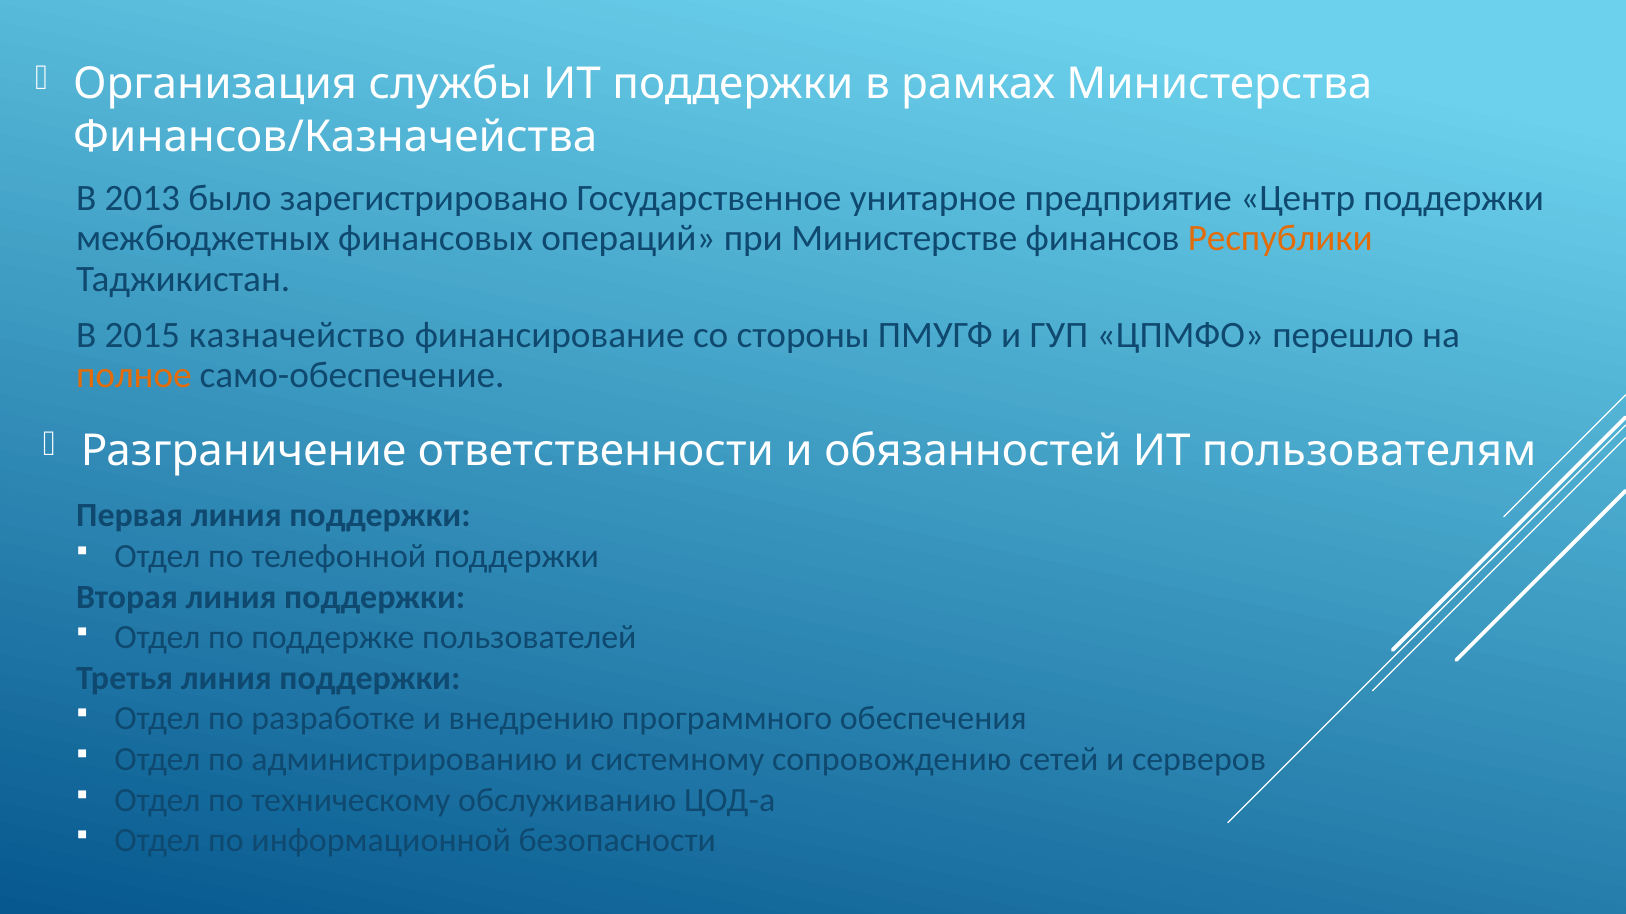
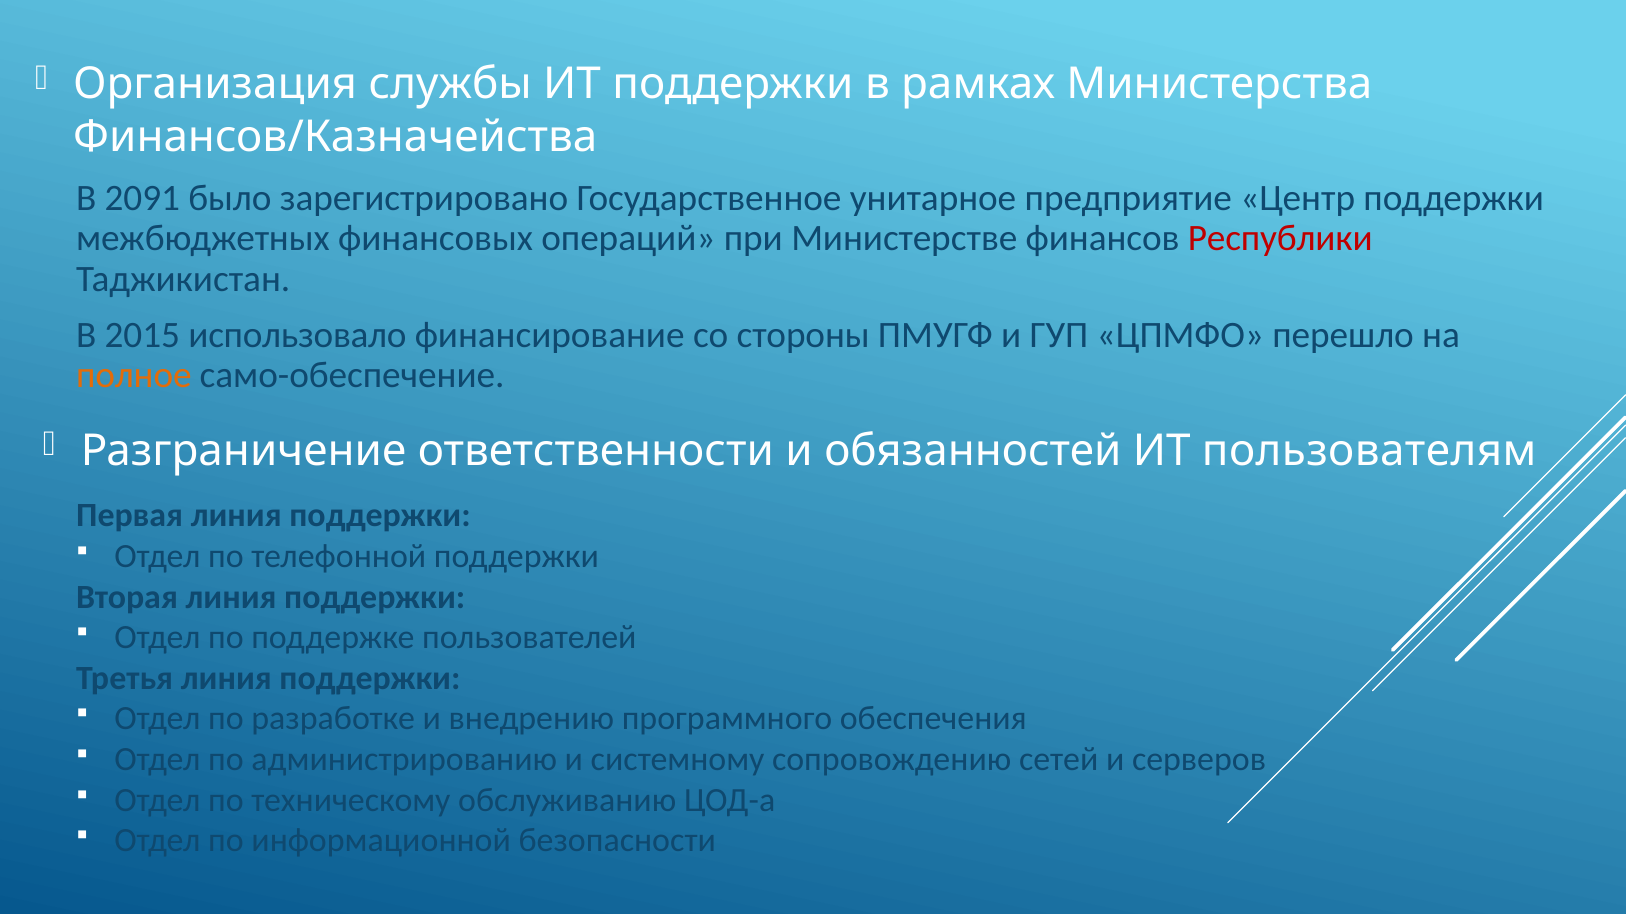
2013: 2013 -> 2091
Республики colour: orange -> red
казначейство: казначейство -> использовало
